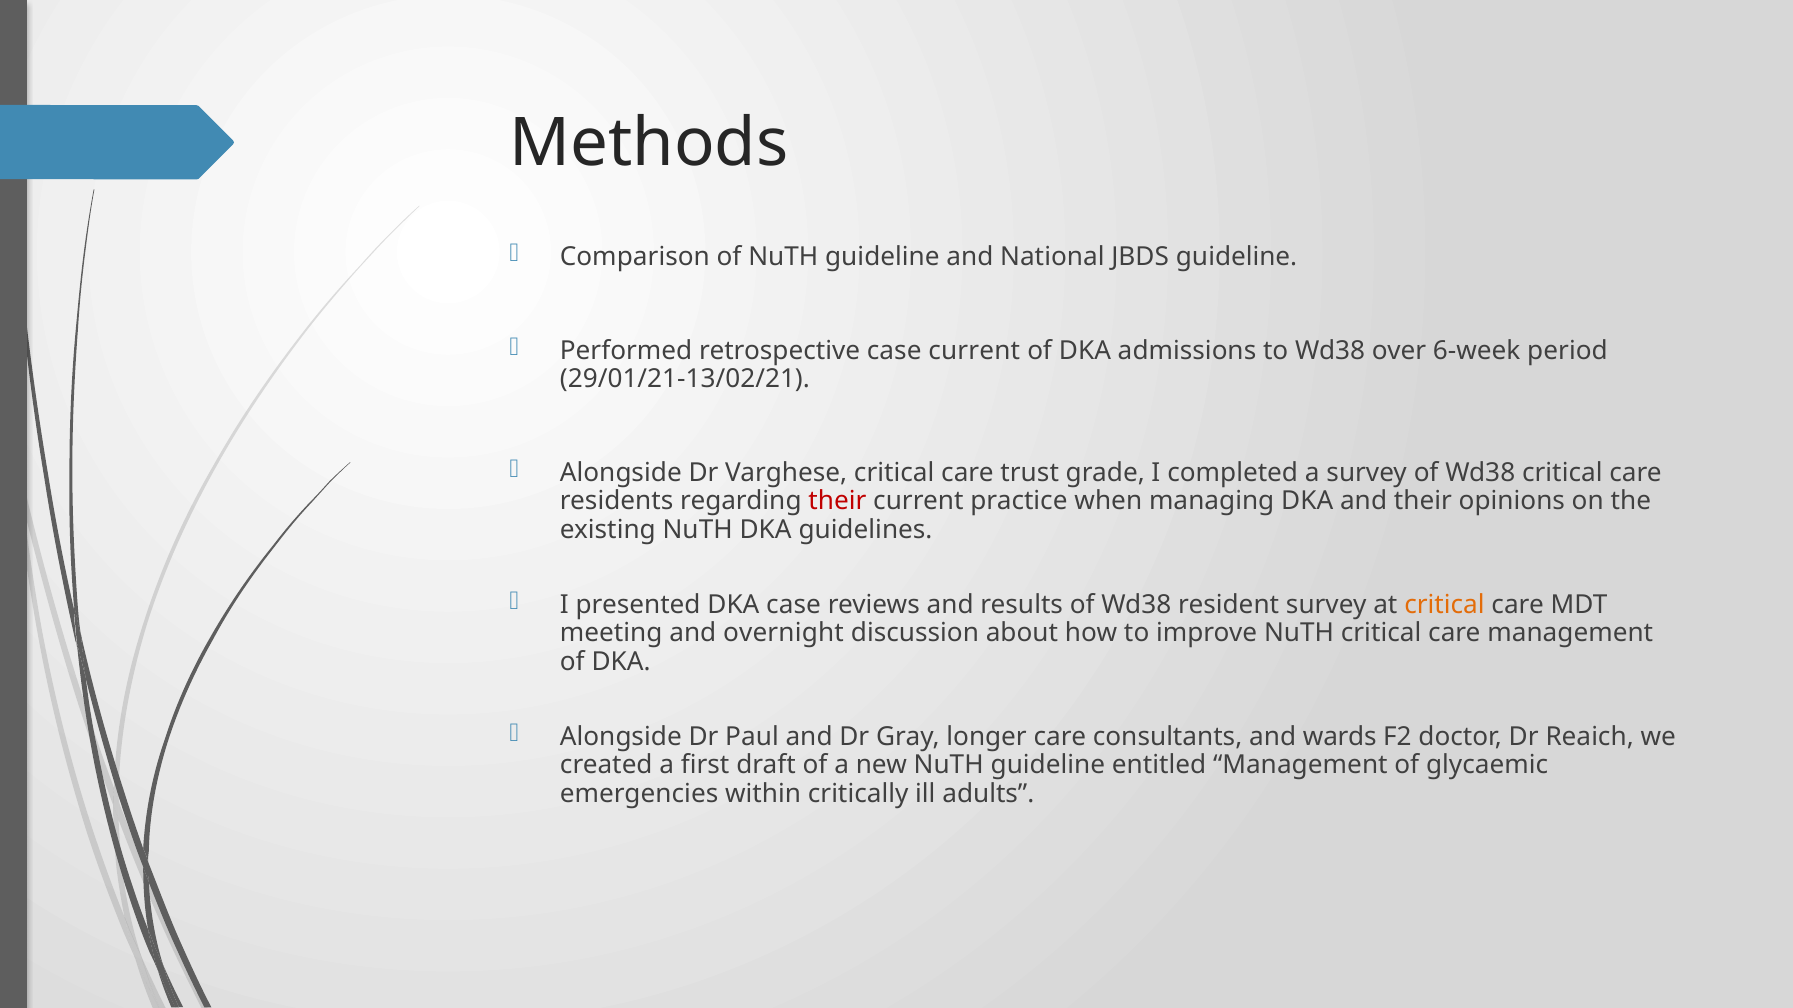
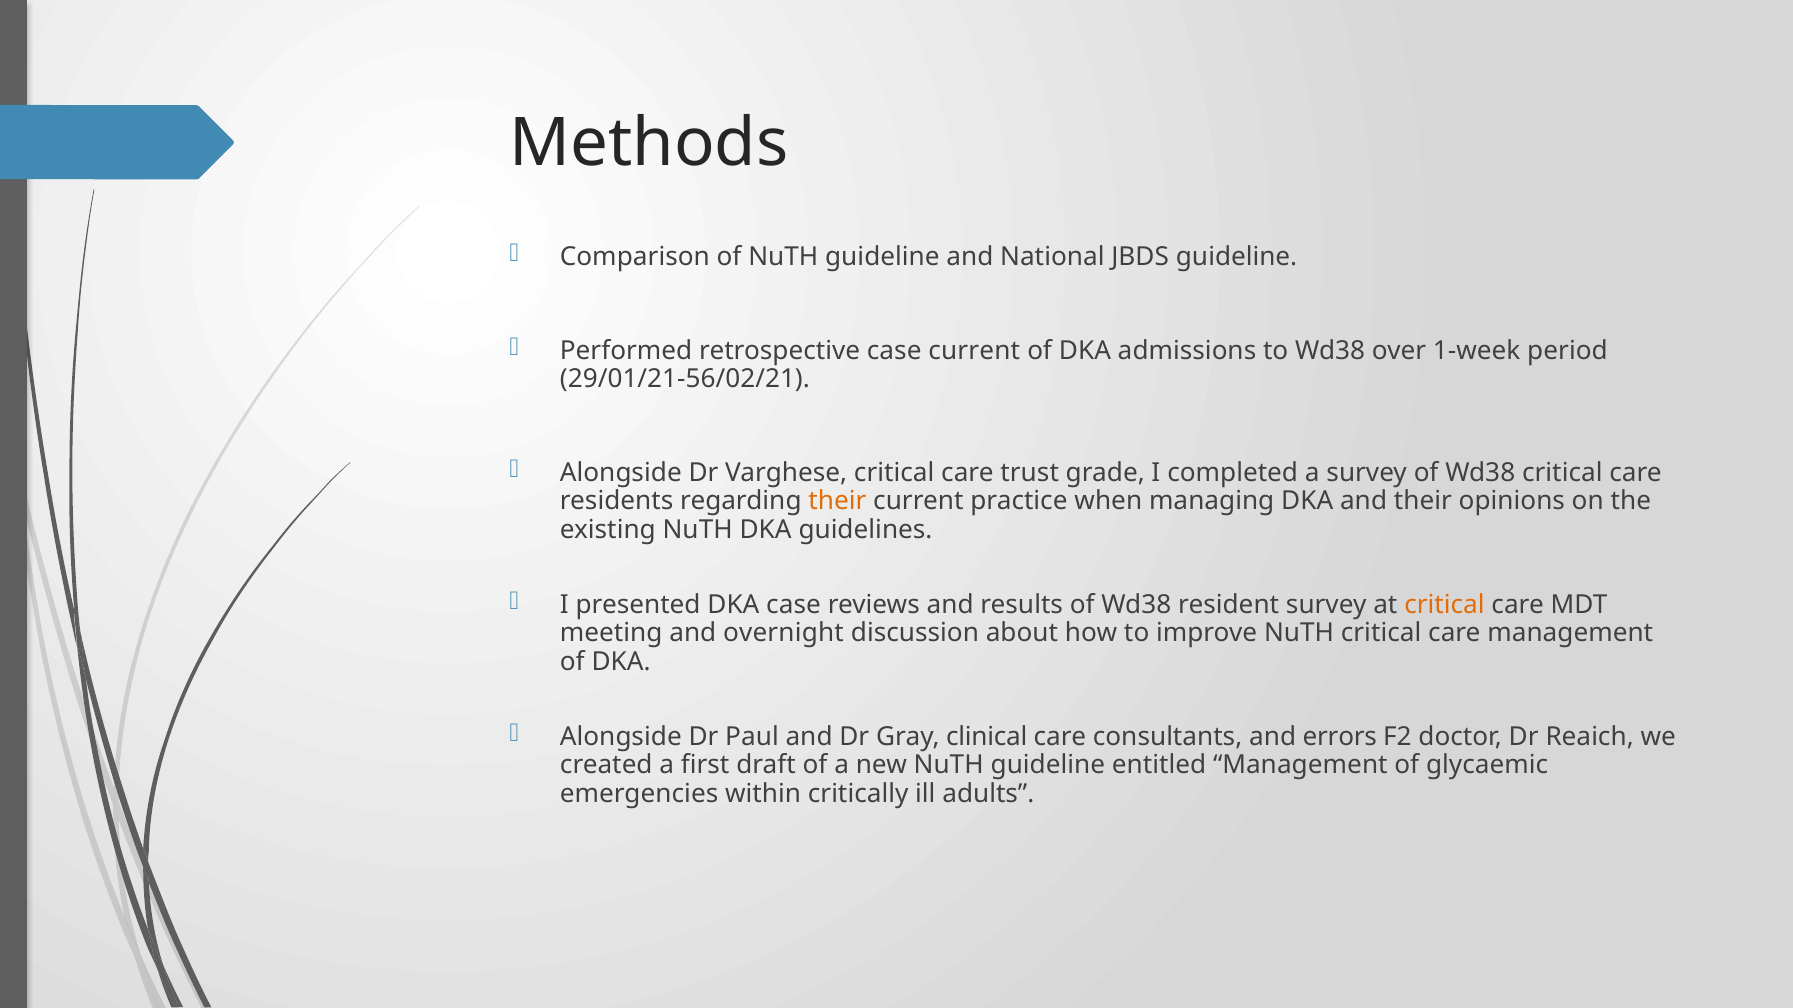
6-week: 6-week -> 1-week
29/01/21-13/02/21: 29/01/21-13/02/21 -> 29/01/21-56/02/21
their at (837, 502) colour: red -> orange
longer: longer -> clinical
wards: wards -> errors
